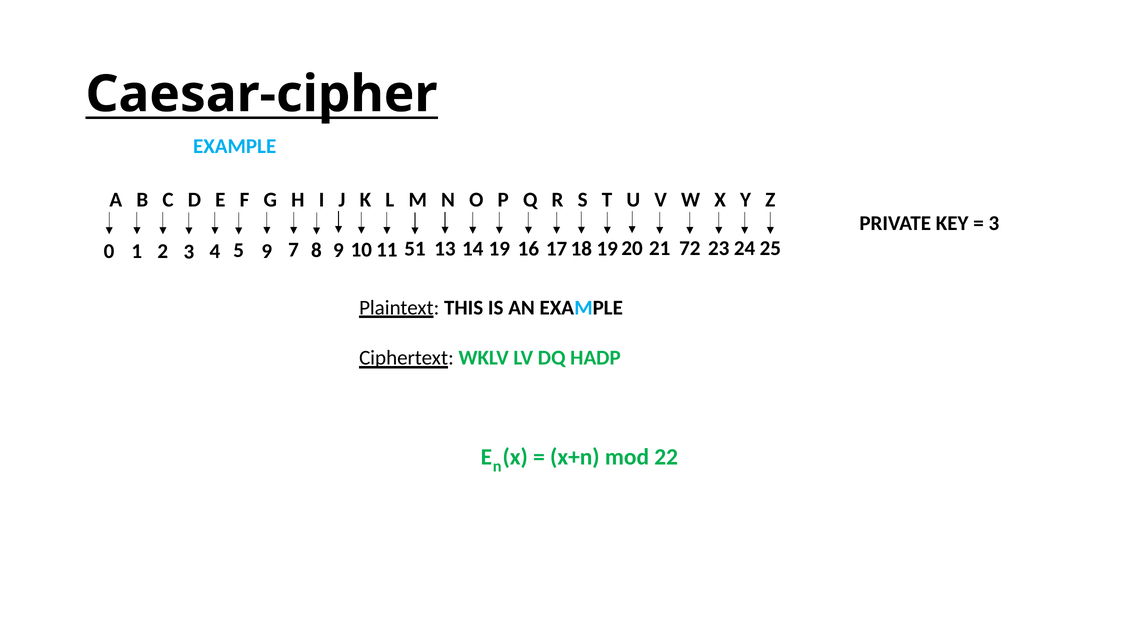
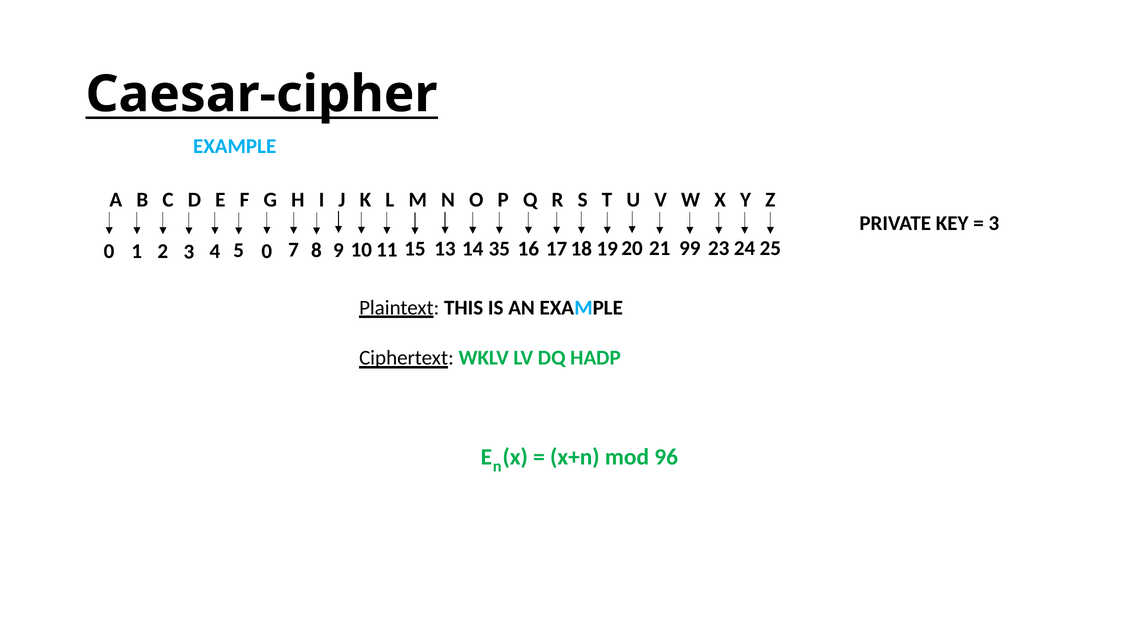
5 9: 9 -> 0
51: 51 -> 15
19: 19 -> 35
72: 72 -> 99
22: 22 -> 96
